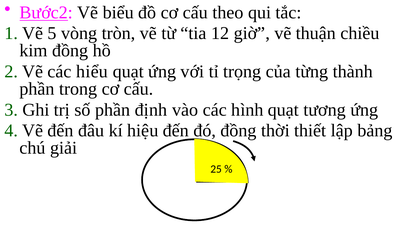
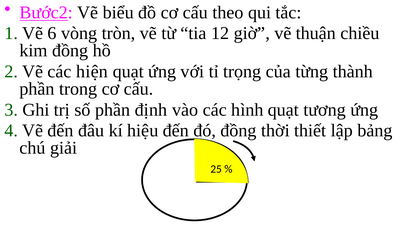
5: 5 -> 6
hiểu: hiểu -> hiện
